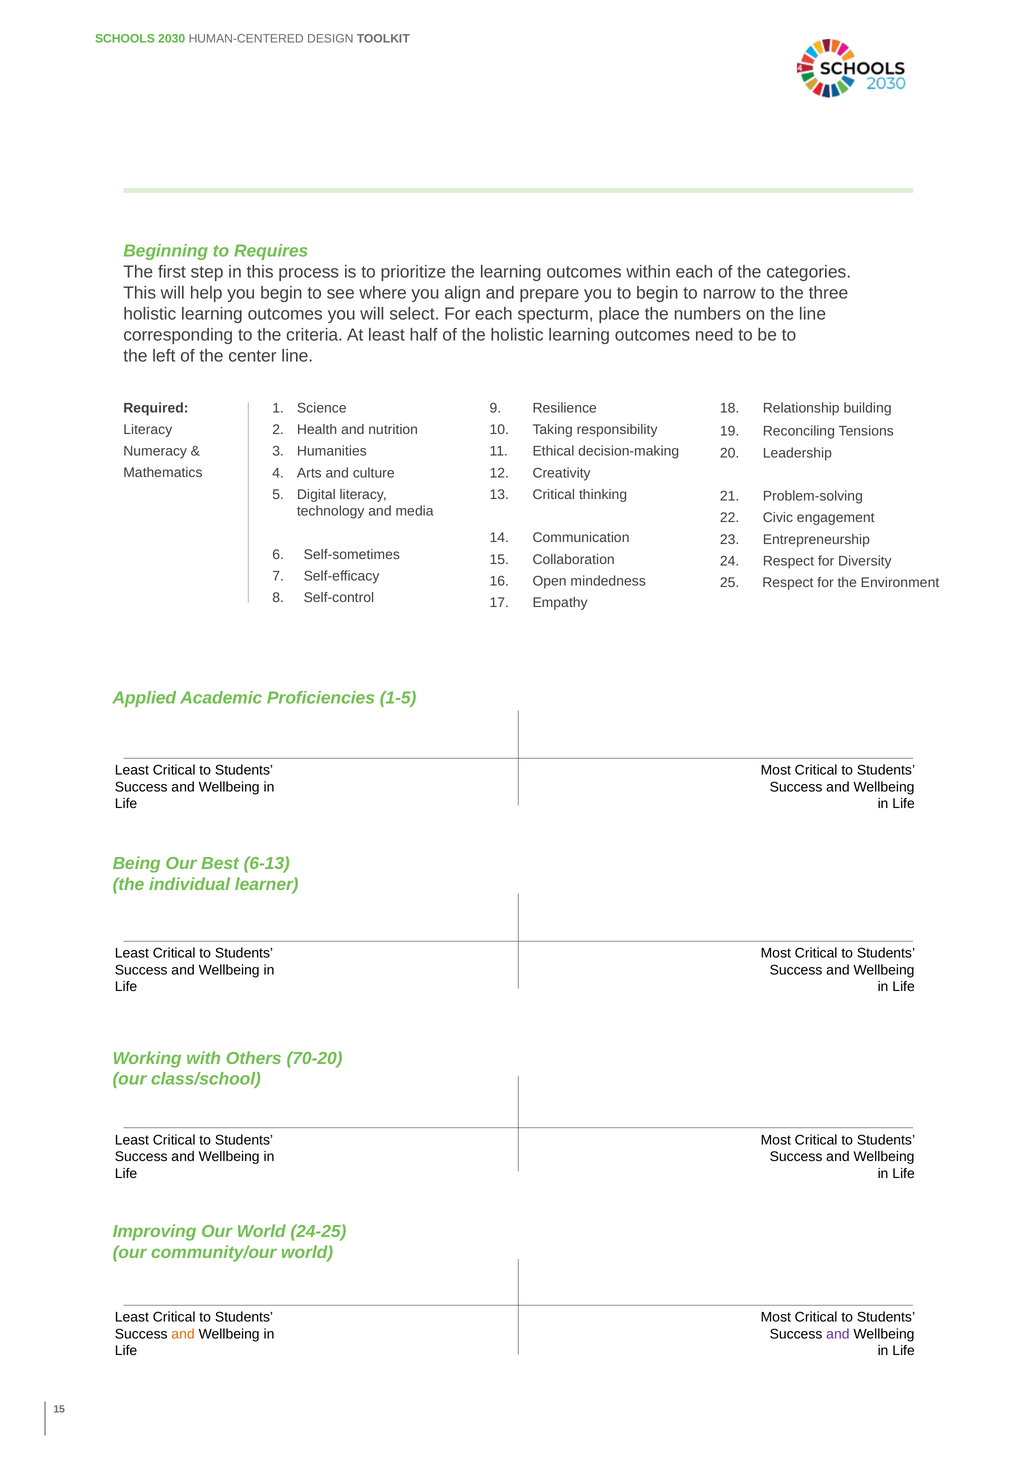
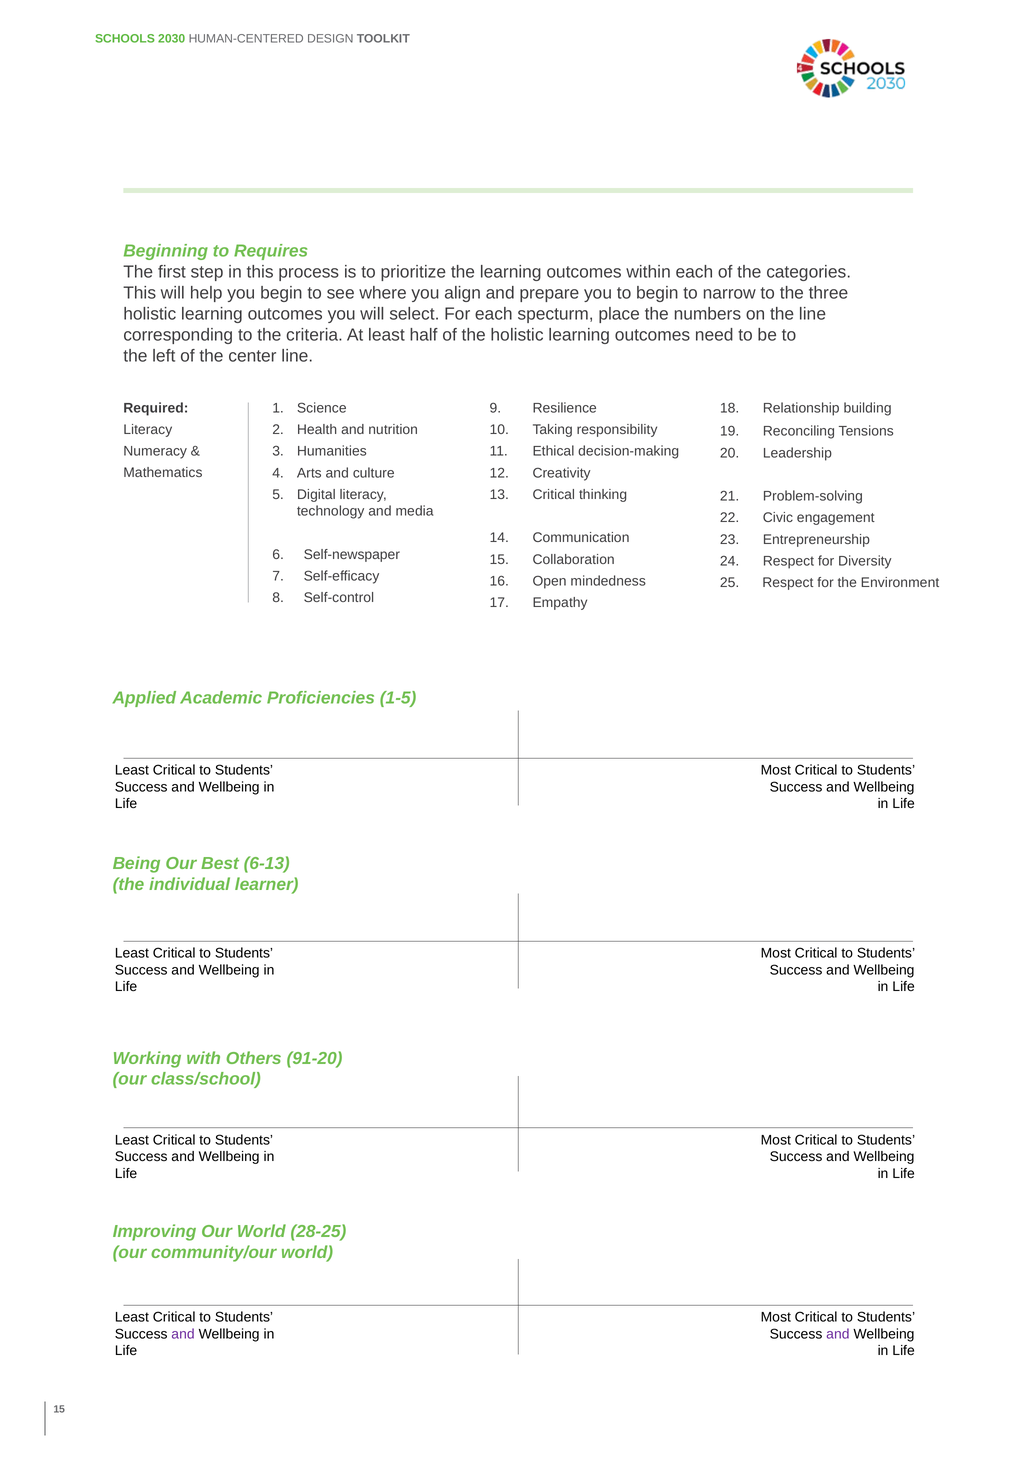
Self-sometimes: Self-sometimes -> Self-newspaper
70-20: 70-20 -> 91-20
24-25: 24-25 -> 28-25
and at (183, 1334) colour: orange -> purple
